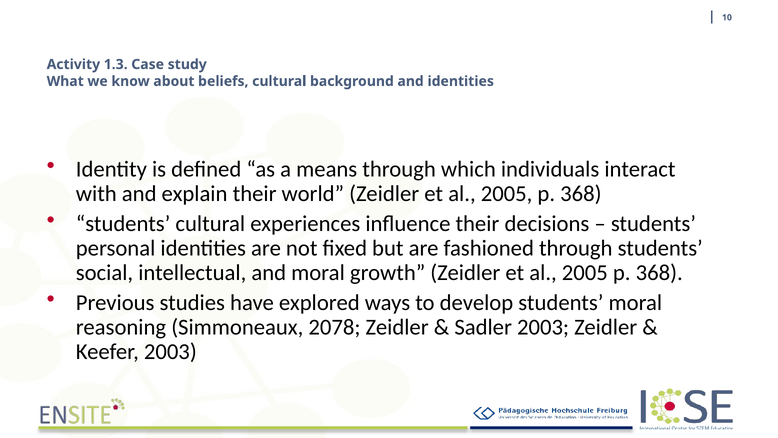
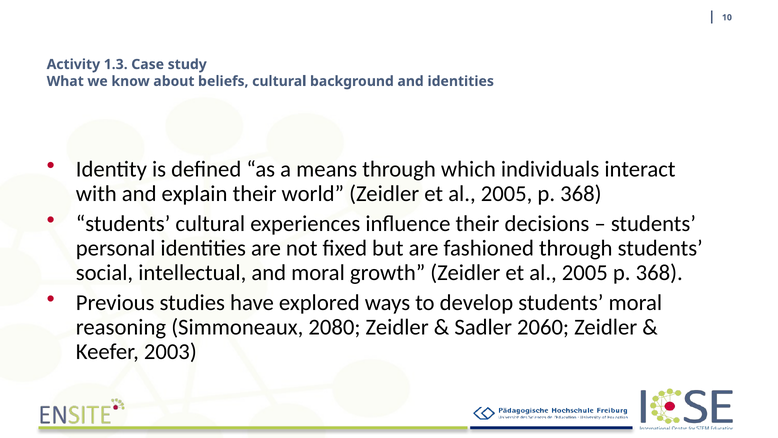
2078: 2078 -> 2080
Sadler 2003: 2003 -> 2060
